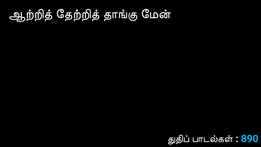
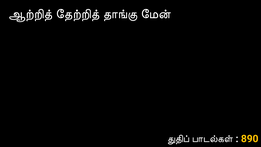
890 colour: light blue -> yellow
